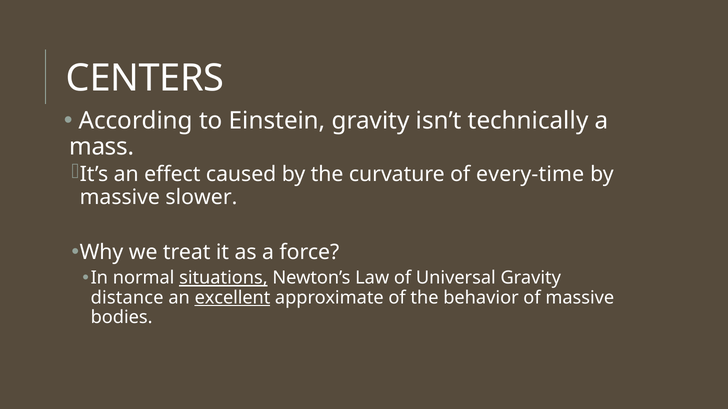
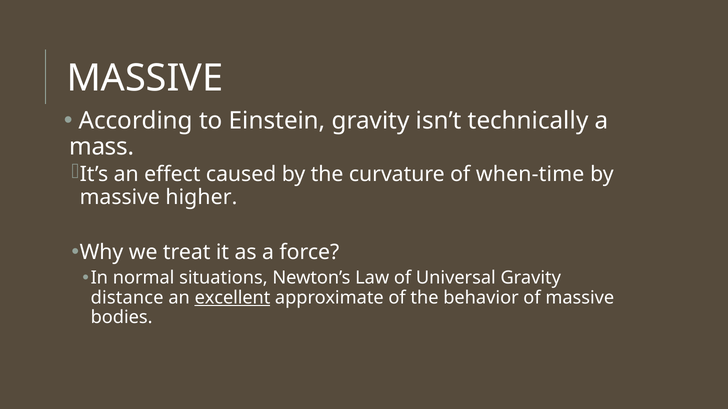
CENTERS at (145, 78): CENTERS -> MASSIVE
every-time: every-time -> when-time
slower: slower -> higher
situations underline: present -> none
